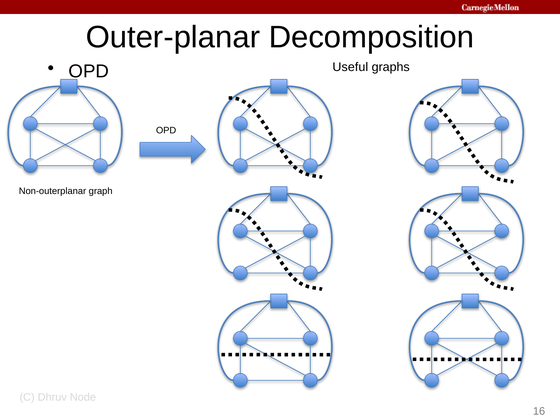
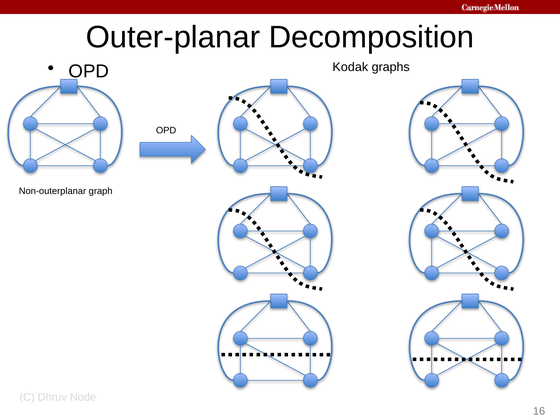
Useful: Useful -> Kodak
